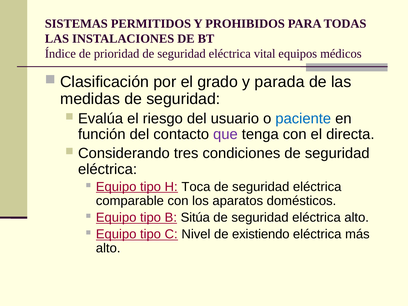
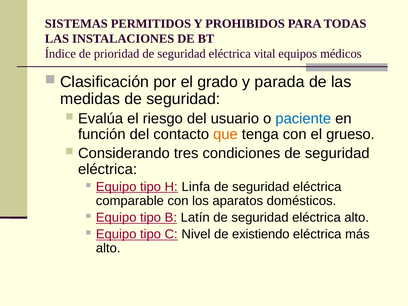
que colour: purple -> orange
directa: directa -> grueso
Toca: Toca -> Linfa
Sitúa: Sitúa -> Latín
